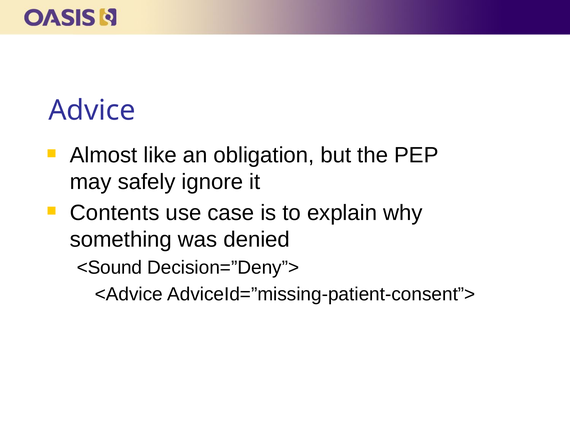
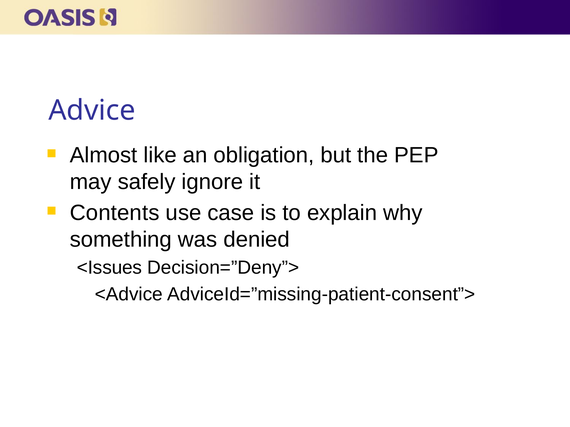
<Sound: <Sound -> <Issues
